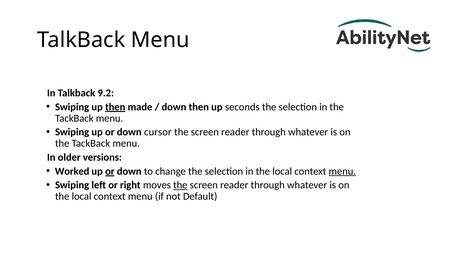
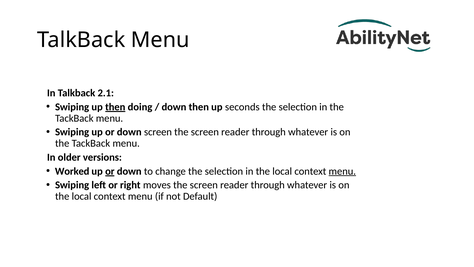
9.2: 9.2 -> 2.1
made: made -> doing
down cursor: cursor -> screen
the at (180, 185) underline: present -> none
